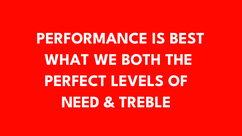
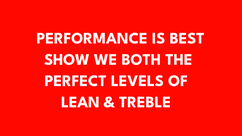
WHAT: WHAT -> SHOW
NEED: NEED -> LEAN
